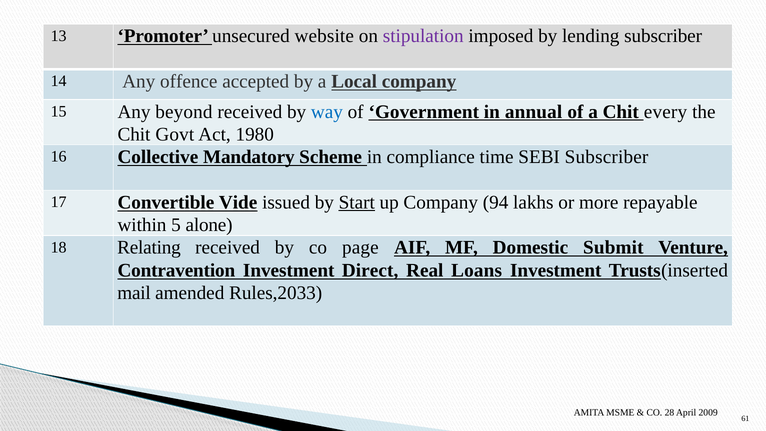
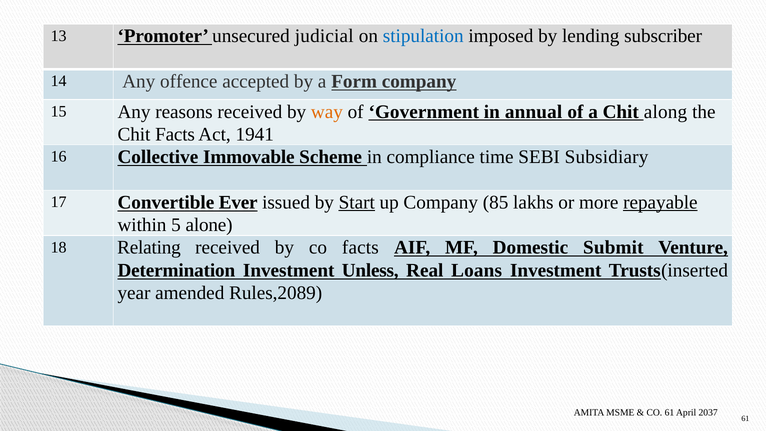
website: website -> judicial
stipulation colour: purple -> blue
Local: Local -> Form
beyond: beyond -> reasons
way colour: blue -> orange
every: every -> along
Chit Govt: Govt -> Facts
1980: 1980 -> 1941
Mandatory: Mandatory -> Immovable
SEBI Subscriber: Subscriber -> Subsidiary
Vide: Vide -> Ever
94: 94 -> 85
repayable underline: none -> present
co page: page -> facts
Contravention: Contravention -> Determination
Direct: Direct -> Unless
mail: mail -> year
Rules,2033: Rules,2033 -> Rules,2089
CO 28: 28 -> 61
2009: 2009 -> 2037
